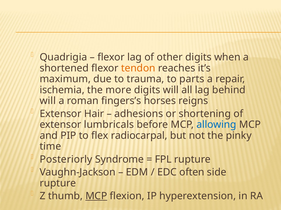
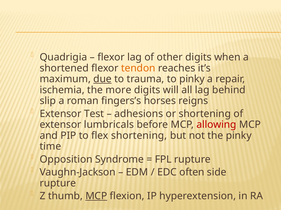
due underline: none -> present
to parts: parts -> pinky
will at (48, 101): will -> slip
Hair: Hair -> Test
allowing colour: blue -> red
flex radiocarpal: radiocarpal -> shortening
Posteriorly: Posteriorly -> Opposition
